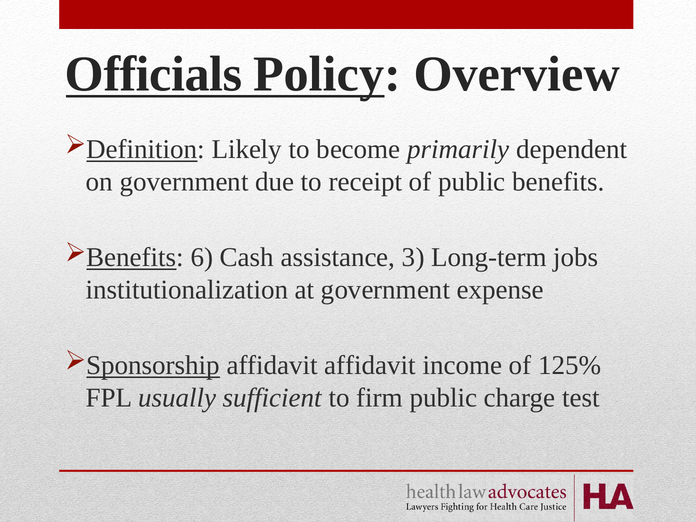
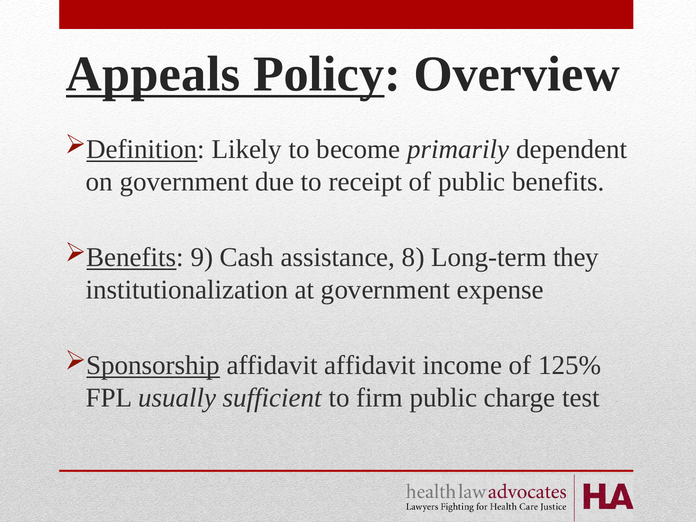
Officials: Officials -> Appeals
6: 6 -> 9
3: 3 -> 8
jobs: jobs -> they
